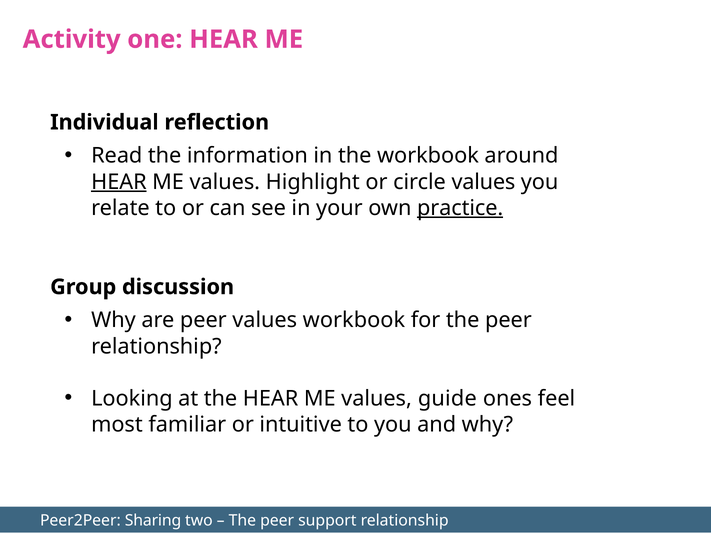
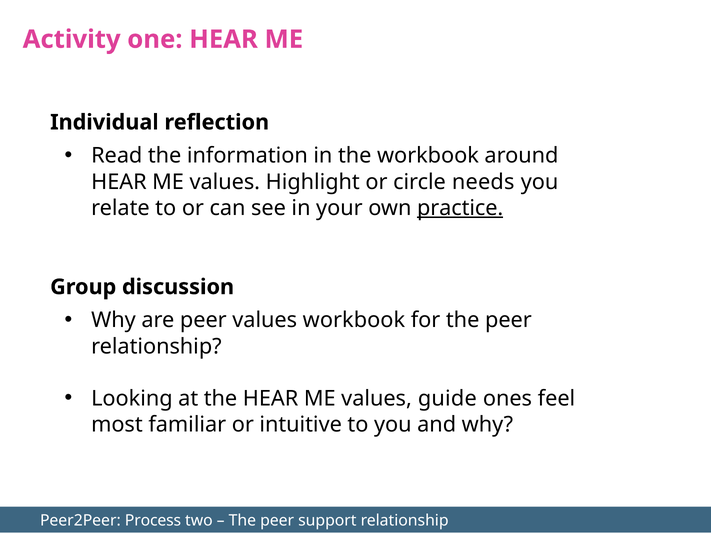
HEAR at (119, 182) underline: present -> none
circle values: values -> needs
Sharing: Sharing -> Process
